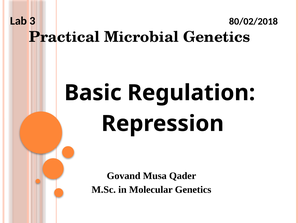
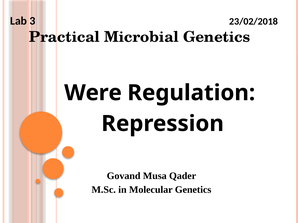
80/02/2018: 80/02/2018 -> 23/02/2018
Basic: Basic -> Were
